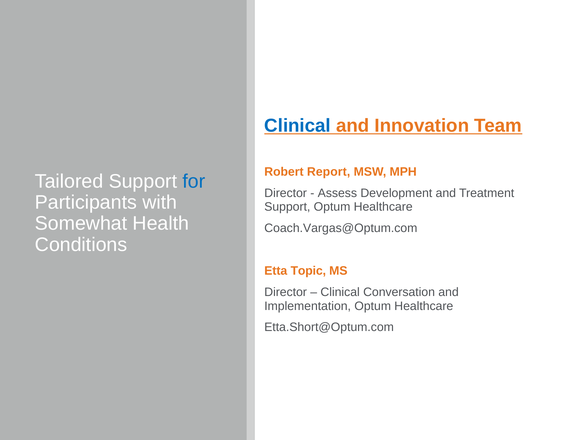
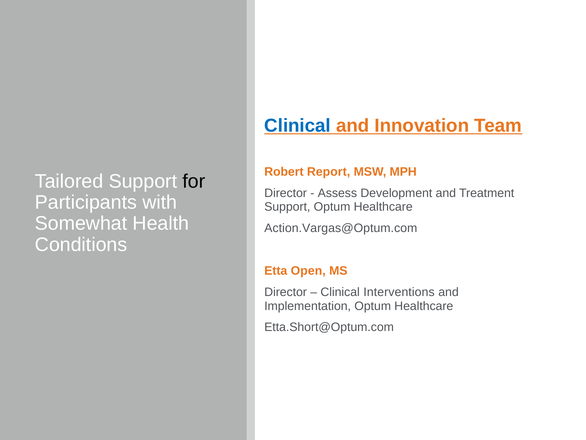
for colour: blue -> black
Coach.Vargas@Optum.com: Coach.Vargas@Optum.com -> Action.Vargas@Optum.com
Topic: Topic -> Open
Conversation: Conversation -> Interventions
